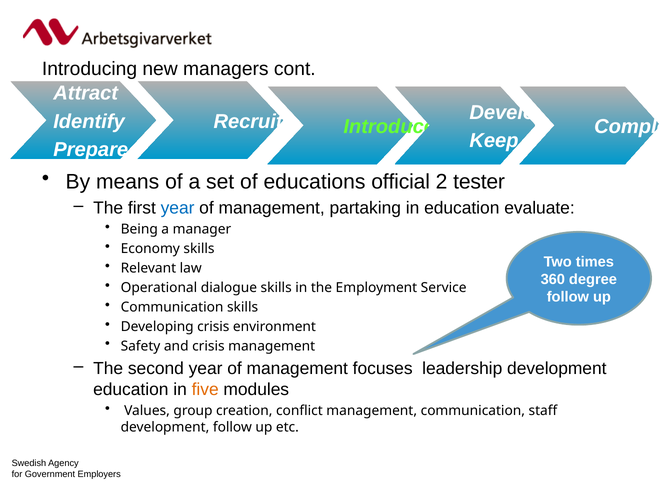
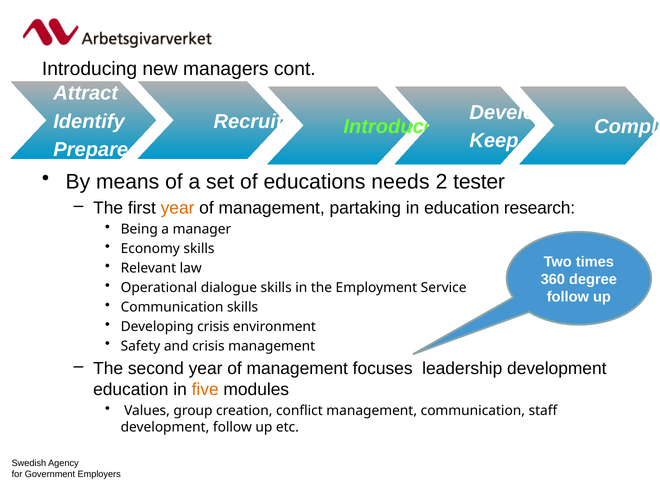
official: official -> needs
year at (178, 208) colour: blue -> orange
evaluate: evaluate -> research
